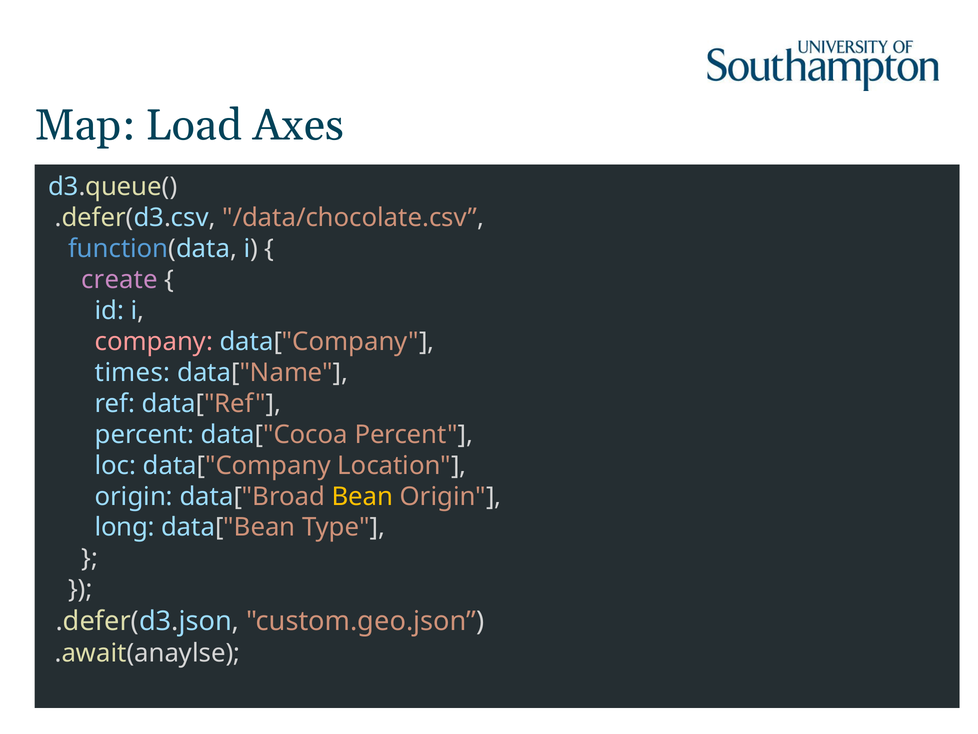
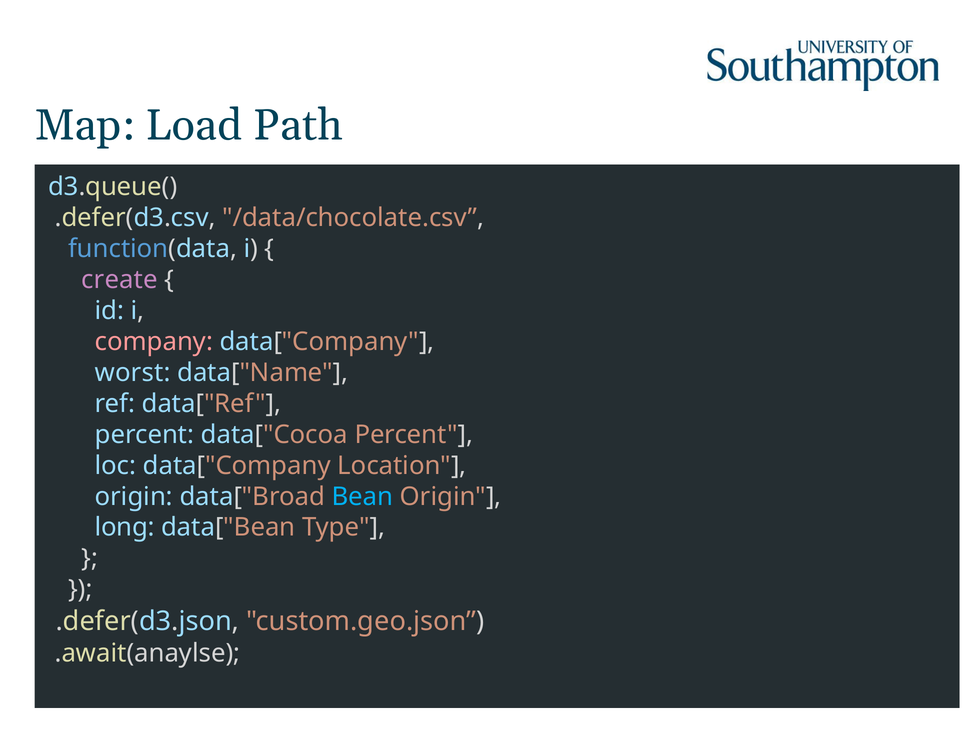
Axes: Axes -> Path
times: times -> worst
Bean colour: yellow -> light blue
